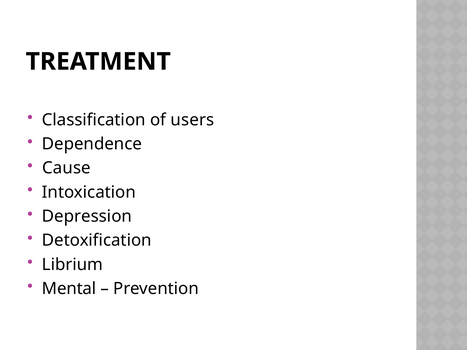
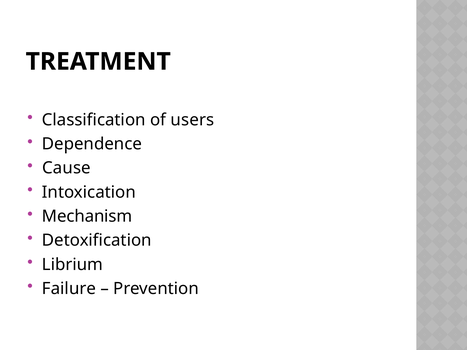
Depression: Depression -> Mechanism
Mental: Mental -> Failure
